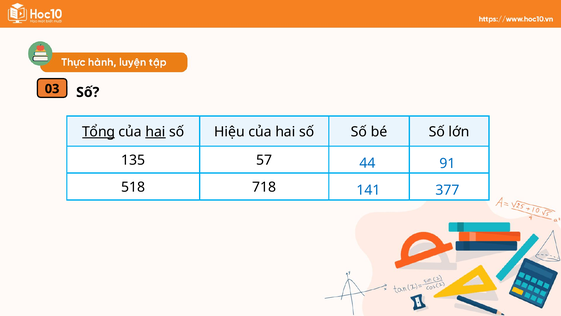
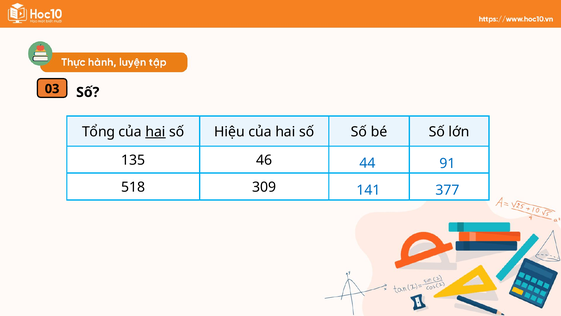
Tổng underline: present -> none
57: 57 -> 46
718: 718 -> 309
